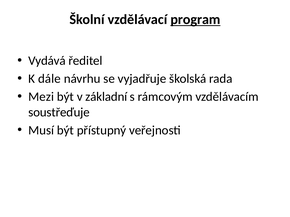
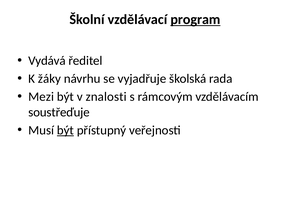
dále: dále -> žáky
základní: základní -> znalosti
být at (65, 131) underline: none -> present
